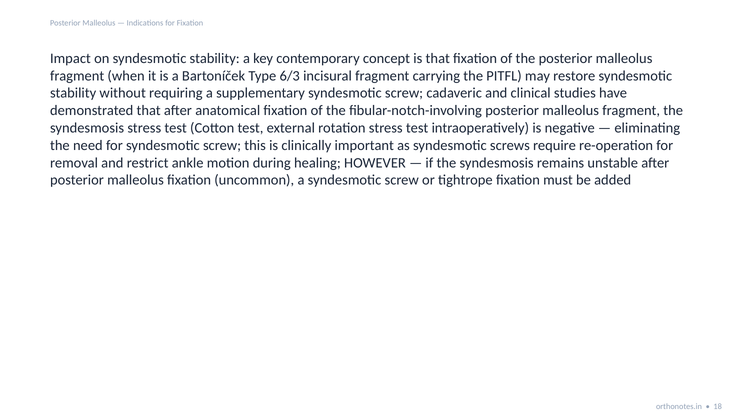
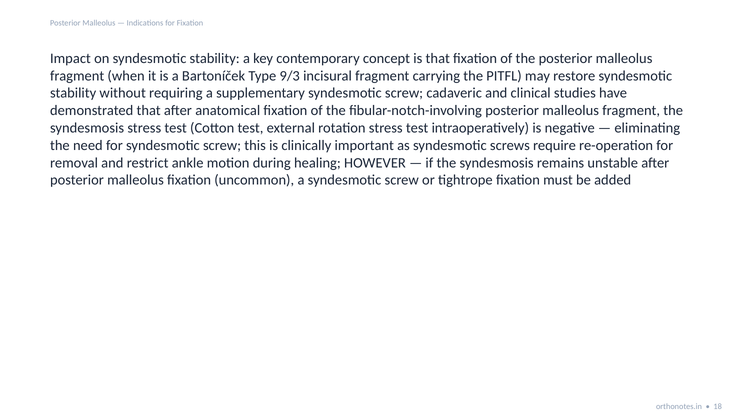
6/3: 6/3 -> 9/3
